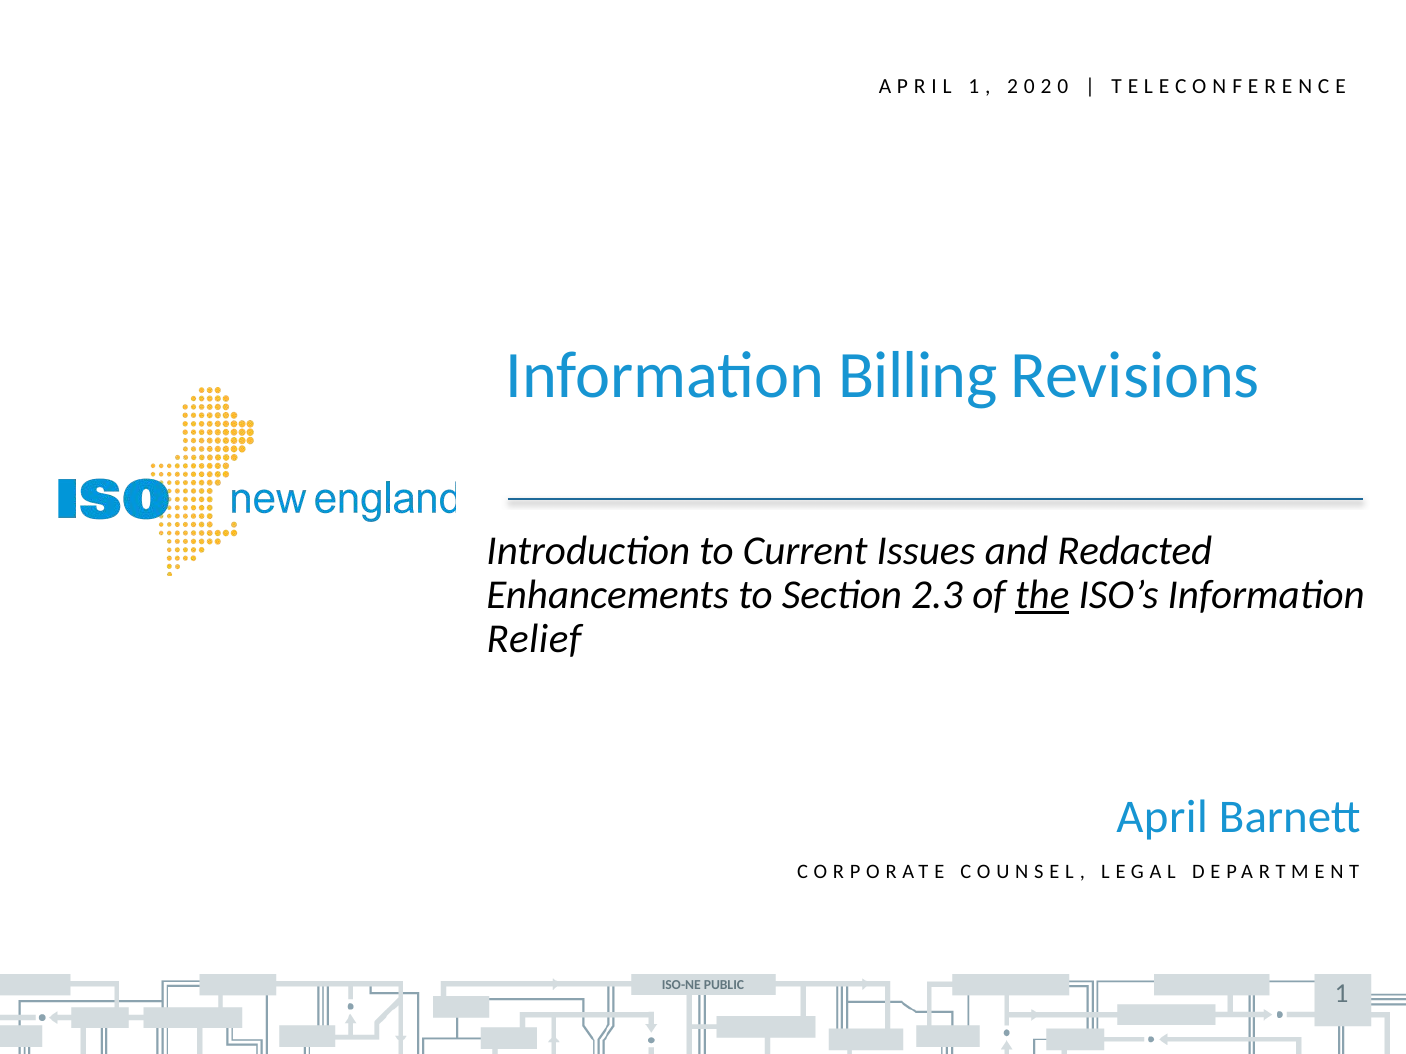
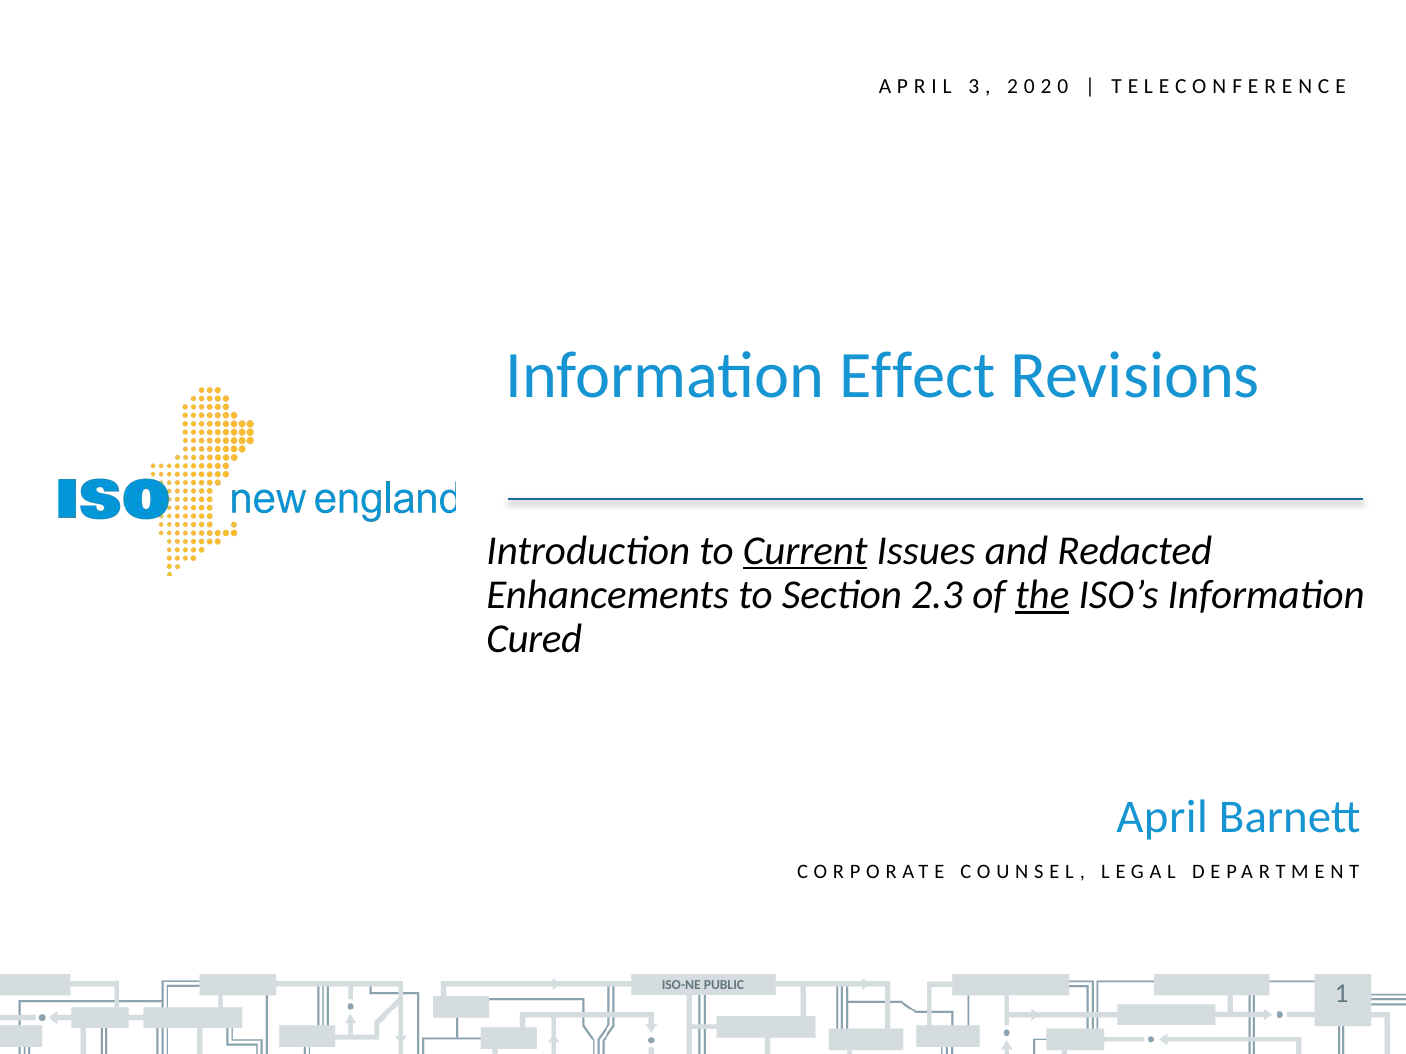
1 at (974, 86): 1 -> 3
Billing: Billing -> Effect
Current underline: none -> present
Relief: Relief -> Cured
